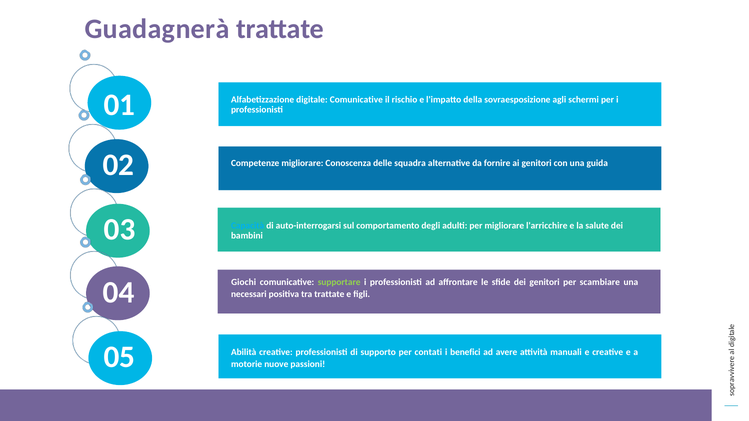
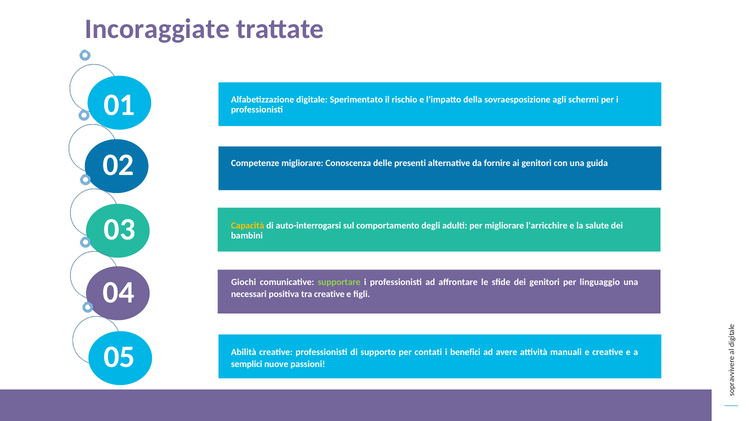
Guadagnerà: Guadagnerà -> Incoraggiate
digitale Comunicative: Comunicative -> Sperimentato
squadra: squadra -> presenti
Capacità colour: light blue -> yellow
scambiare: scambiare -> linguaggio
tra trattate: trattate -> creative
motorie: motorie -> semplici
